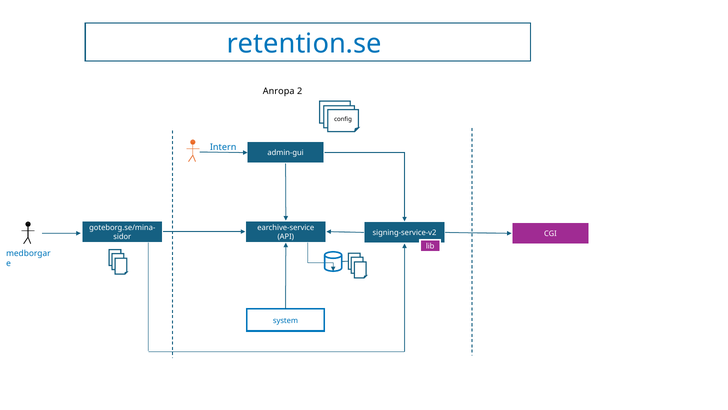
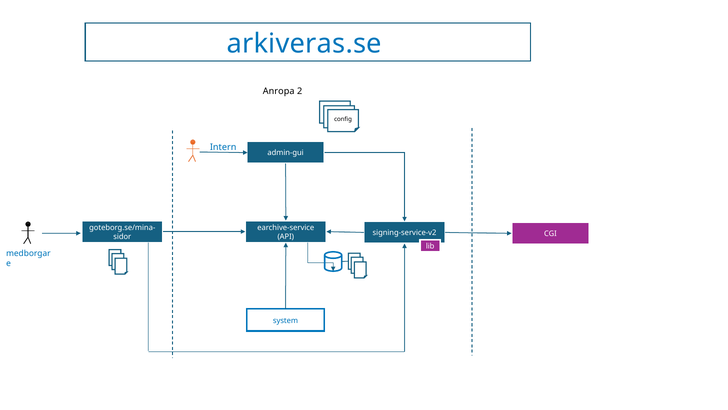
retention.se: retention.se -> arkiveras.se
